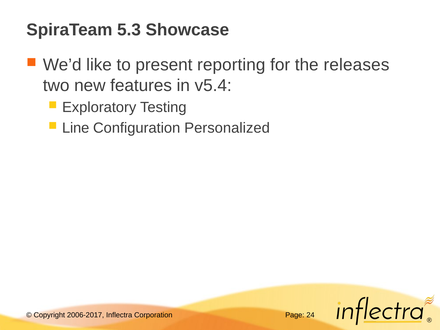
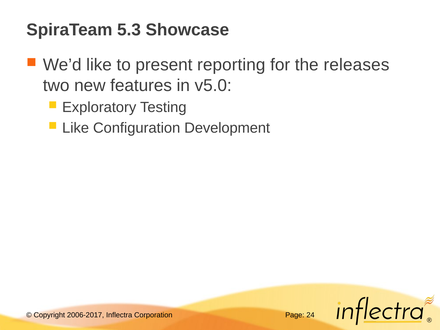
v5.4: v5.4 -> v5.0
Line at (76, 128): Line -> Like
Personalized: Personalized -> Development
